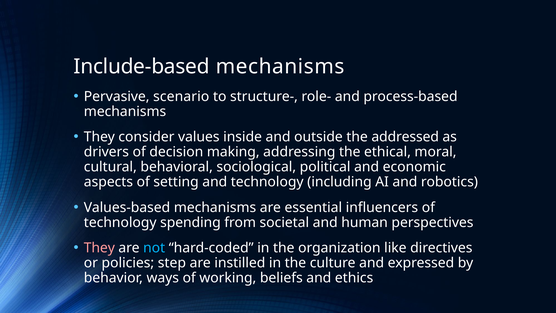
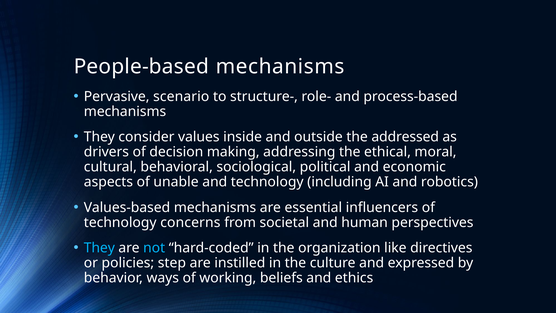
Include-based: Include-based -> People-based
setting: setting -> unable
spending: spending -> concerns
They at (99, 248) colour: pink -> light blue
